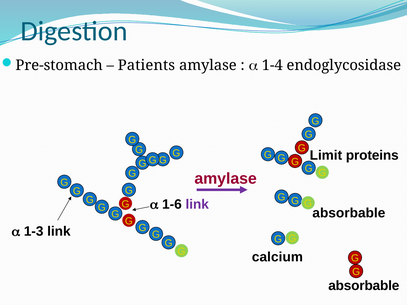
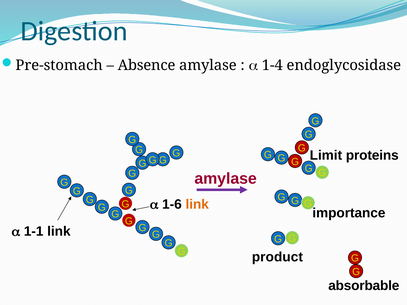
Patients: Patients -> Absence
link at (197, 204) colour: purple -> orange
absorbable at (349, 213): absorbable -> importance
1-3: 1-3 -> 1-1
calcium: calcium -> product
